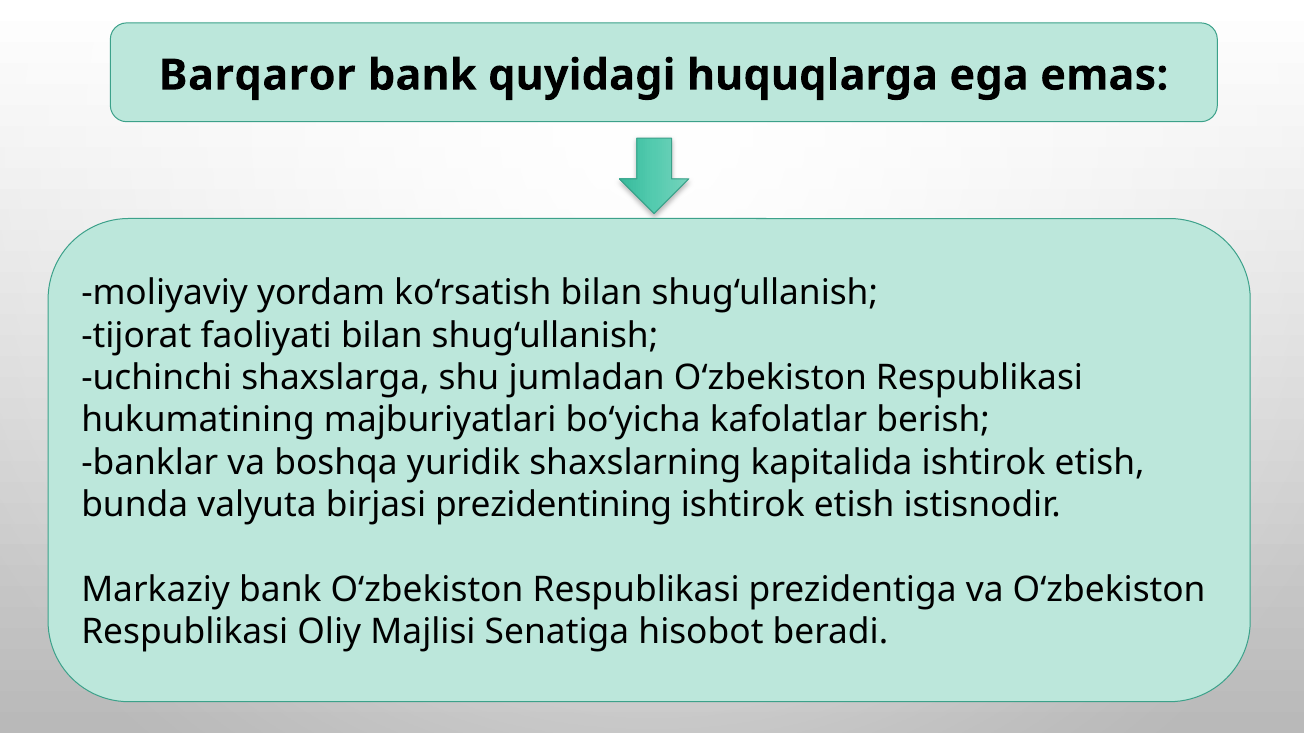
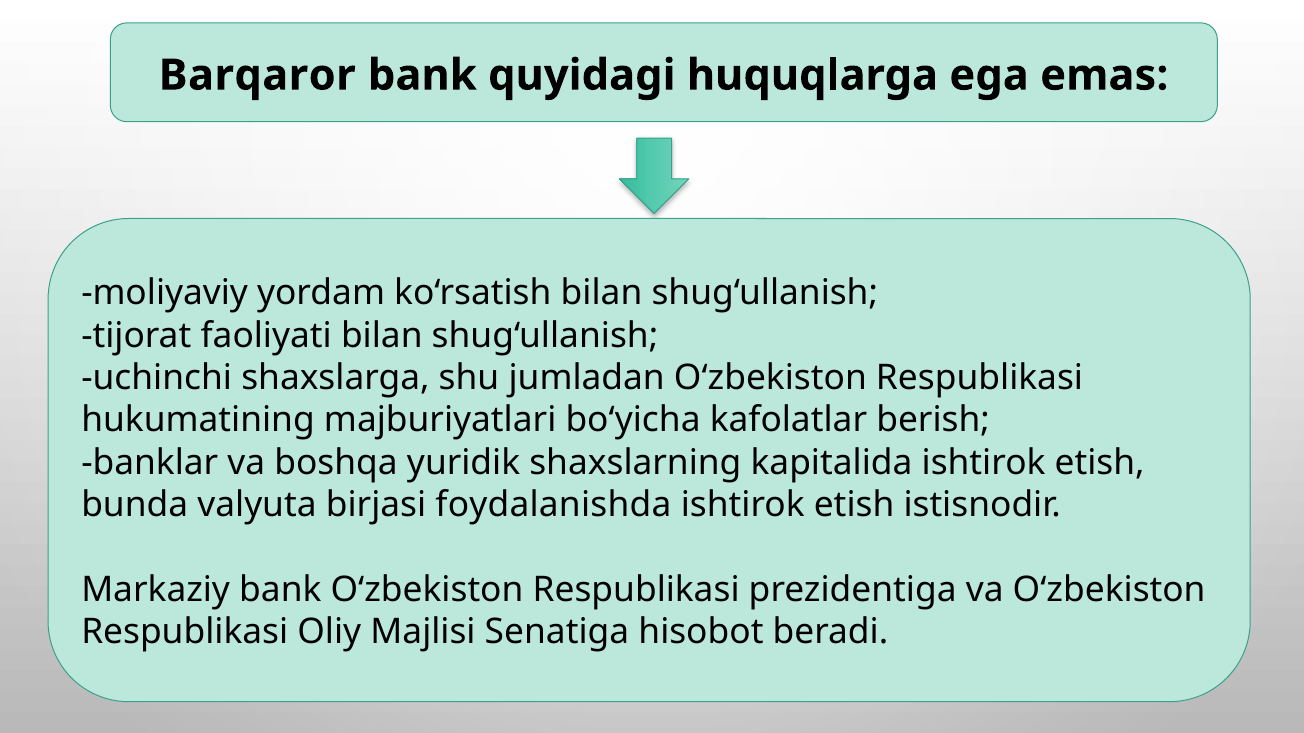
prezidentining: prezidentining -> foydalanishda
